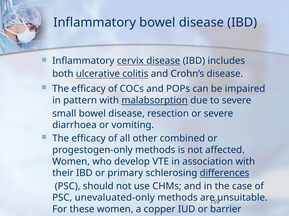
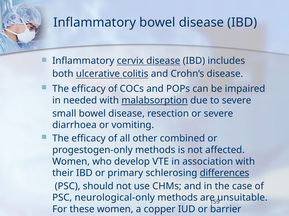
pattern: pattern -> needed
unevaluated-only: unevaluated-only -> neurological-only
